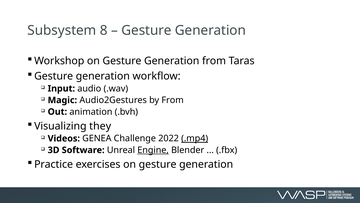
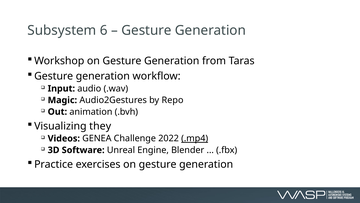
8: 8 -> 6
by From: From -> Repo
Engine underline: present -> none
